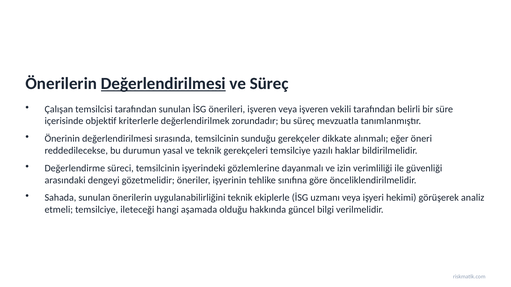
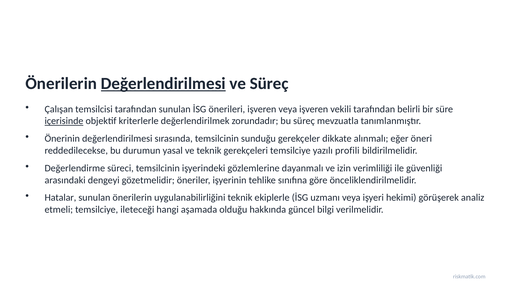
içerisinde underline: none -> present
haklar: haklar -> profili
Sahada: Sahada -> Hatalar
